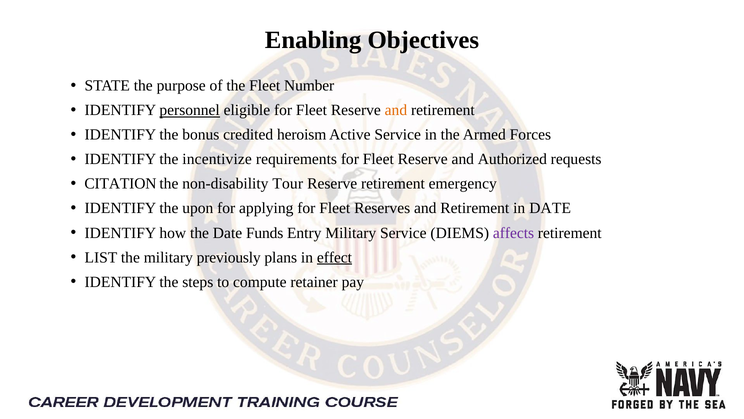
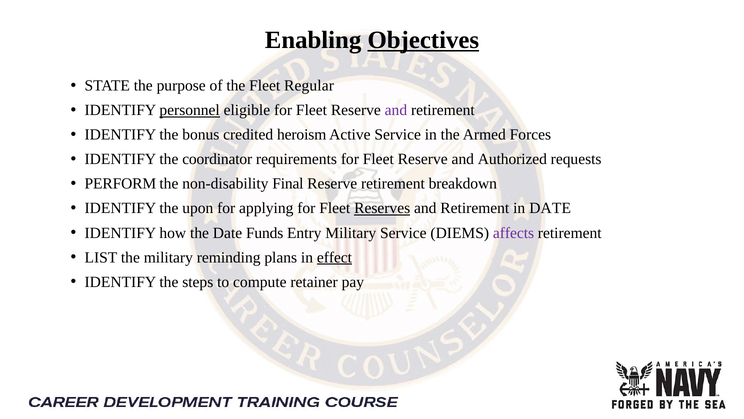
Objectives underline: none -> present
Number: Number -> Regular
and at (396, 110) colour: orange -> purple
incentivize: incentivize -> coordinator
CITATION: CITATION -> PERFORM
Tour: Tour -> Final
emergency: emergency -> breakdown
Reserves underline: none -> present
previously: previously -> reminding
